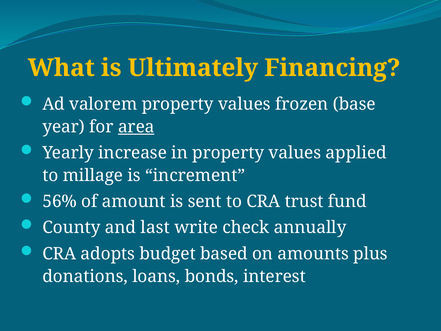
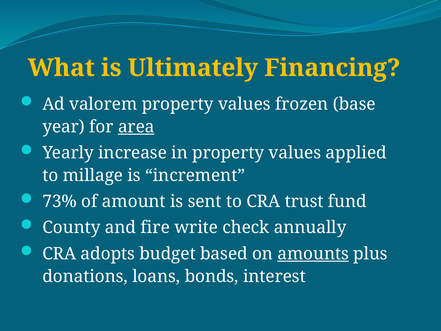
56%: 56% -> 73%
last: last -> fire
amounts underline: none -> present
